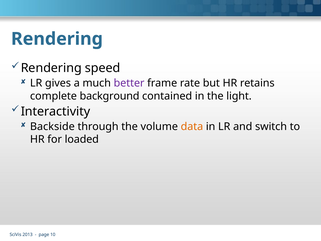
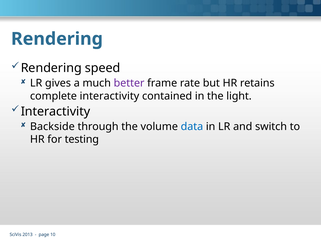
complete background: background -> interactivity
data colour: orange -> blue
loaded: loaded -> testing
